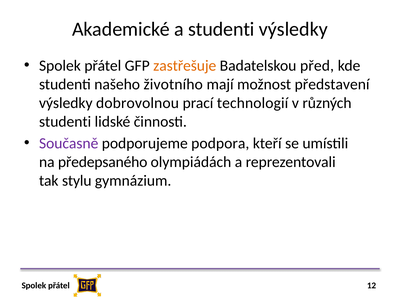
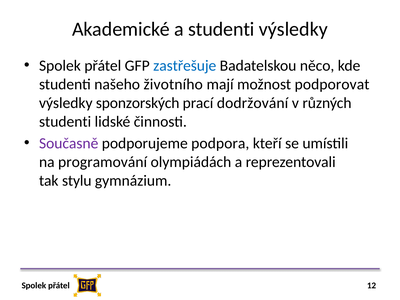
zastřešuje colour: orange -> blue
před: před -> něco
představení: představení -> podporovat
dobrovolnou: dobrovolnou -> sponzorských
technologií: technologií -> dodržování
předepsaného: předepsaného -> programování
